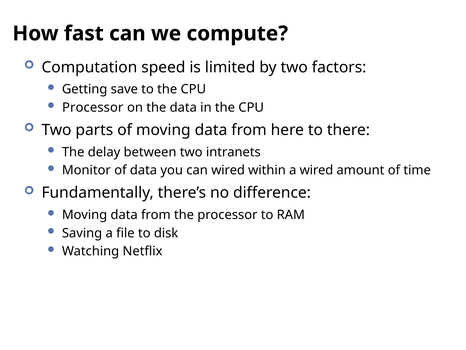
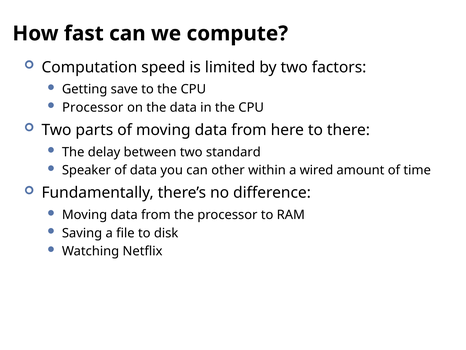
intranets: intranets -> standard
Monitor: Monitor -> Speaker
can wired: wired -> other
